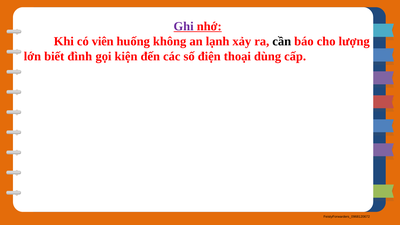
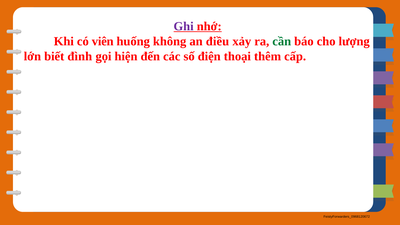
lạnh: lạnh -> điều
cần colour: black -> green
kiện: kiện -> hiện
dùng: dùng -> thêm
